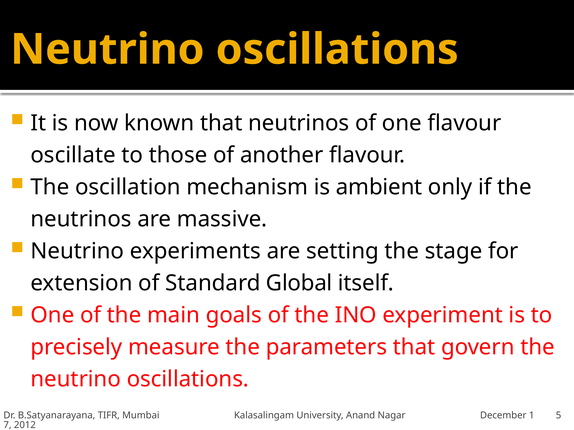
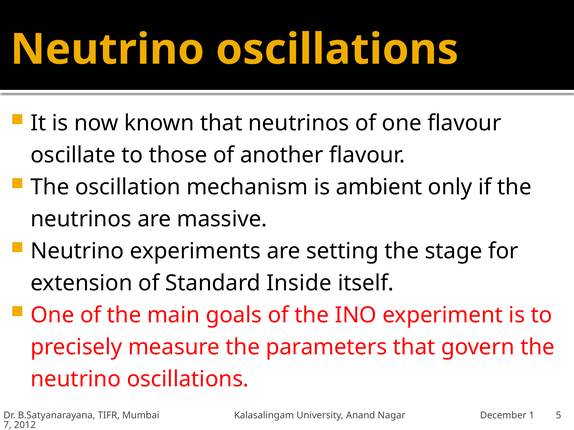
Global: Global -> Inside
